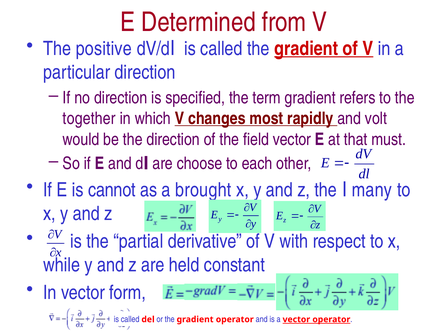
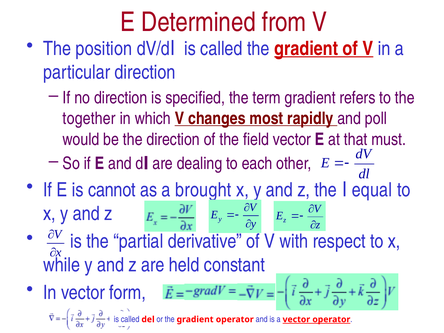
positive: positive -> position
volt: volt -> poll
choose: choose -> dealing
many: many -> equal
